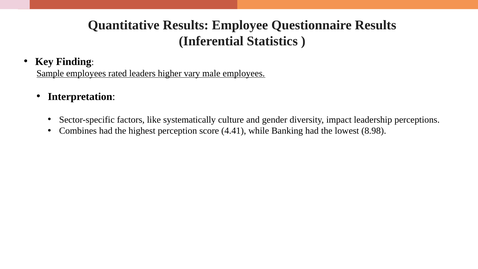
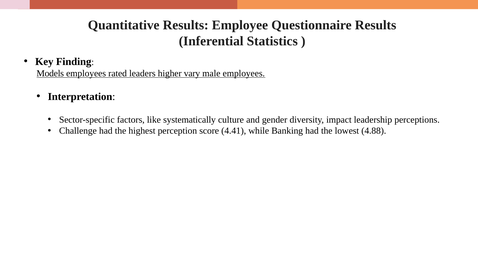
Sample: Sample -> Models
Combines: Combines -> Challenge
8.98: 8.98 -> 4.88
